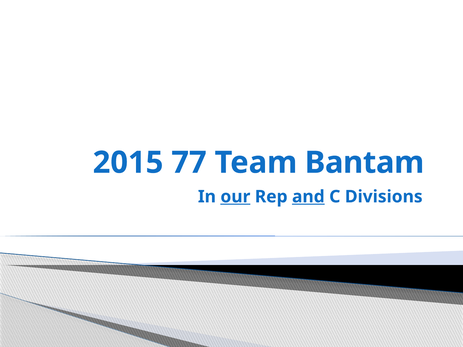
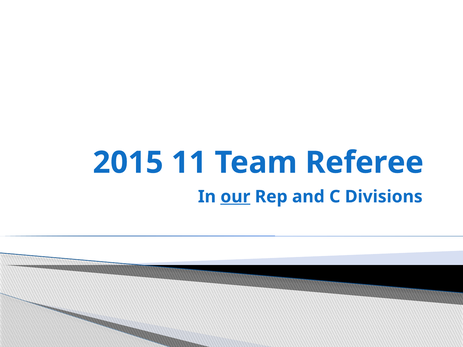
77: 77 -> 11
Bantam: Bantam -> Referee
and underline: present -> none
